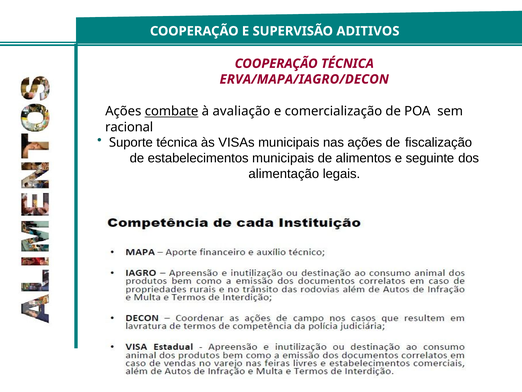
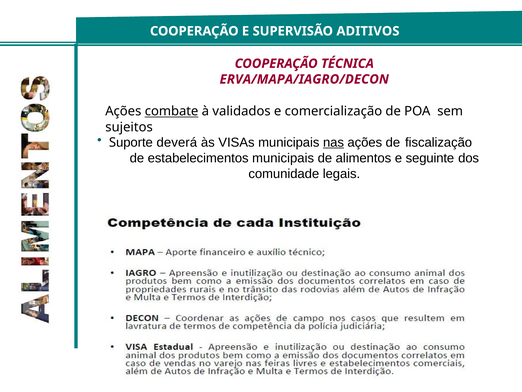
avaliação: avaliação -> validados
racional: racional -> sujeitos
técnica at (177, 142): técnica -> deverá
nas underline: none -> present
alimentação: alimentação -> comunidade
